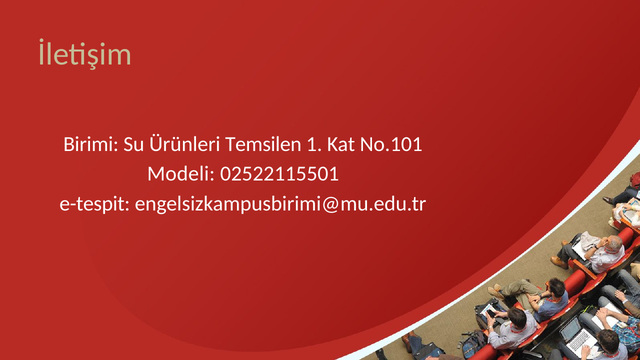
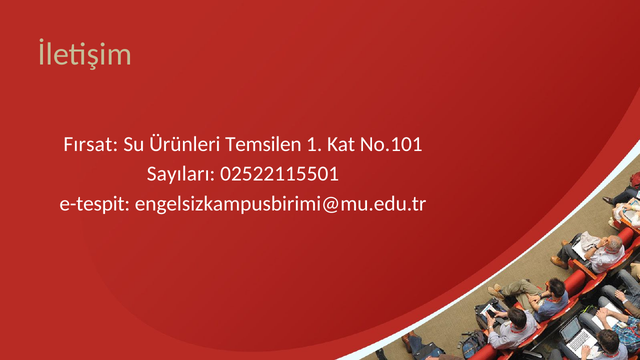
Birimi: Birimi -> Fırsat
Modeli: Modeli -> Sayıları
